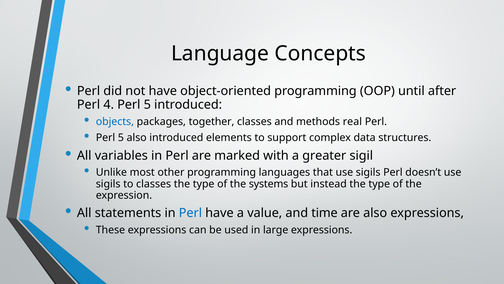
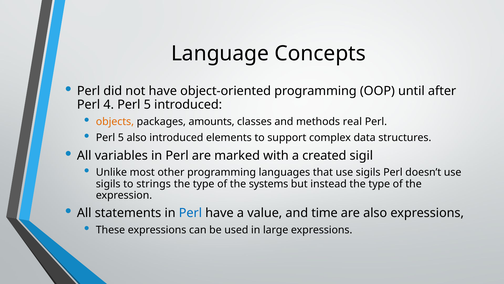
objects colour: blue -> orange
together: together -> amounts
greater: greater -> created
to classes: classes -> strings
